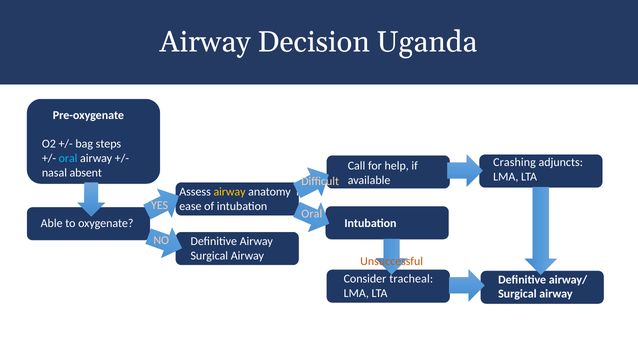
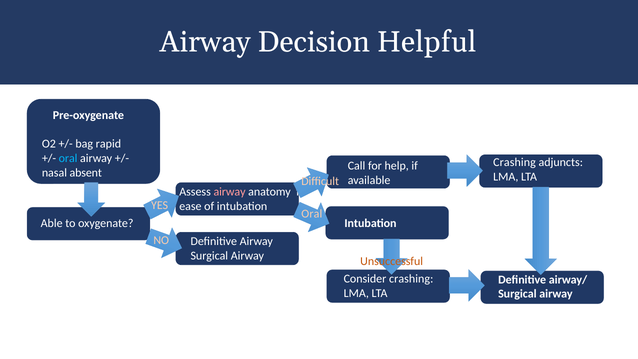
Uganda: Uganda -> Helpful
steps: steps -> rapid
airway at (230, 192) colour: yellow -> pink
Consider tracheal: tracheal -> crashing
